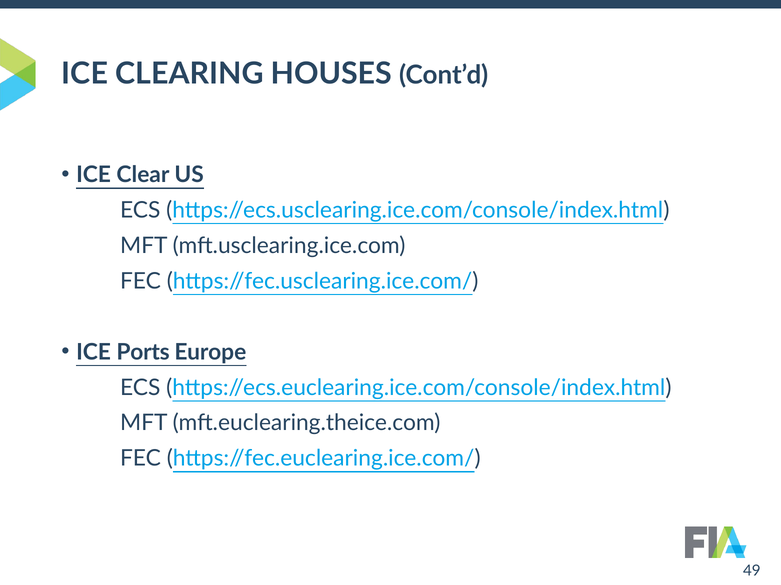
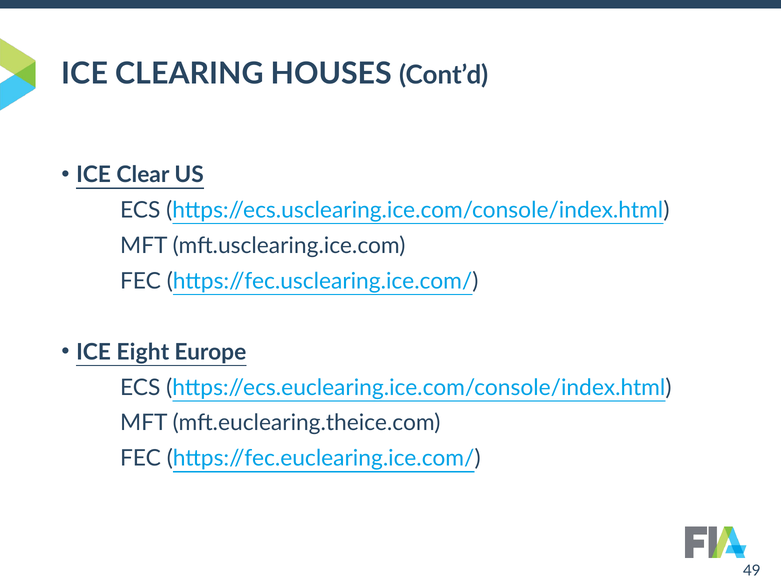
Ports: Ports -> Eight
